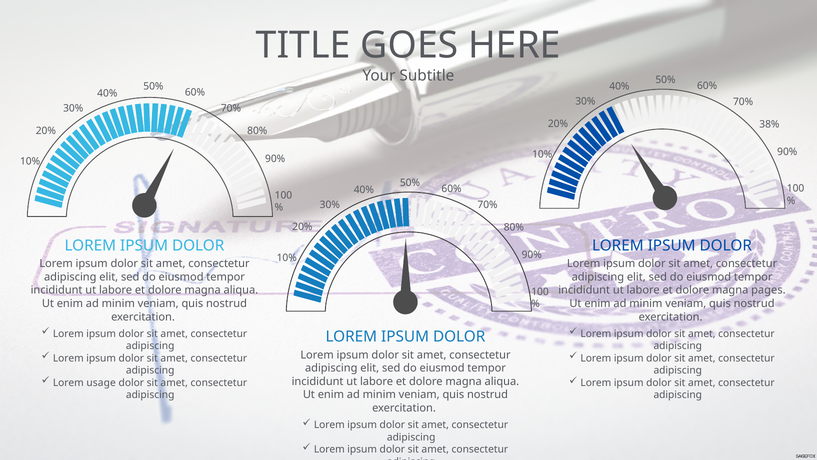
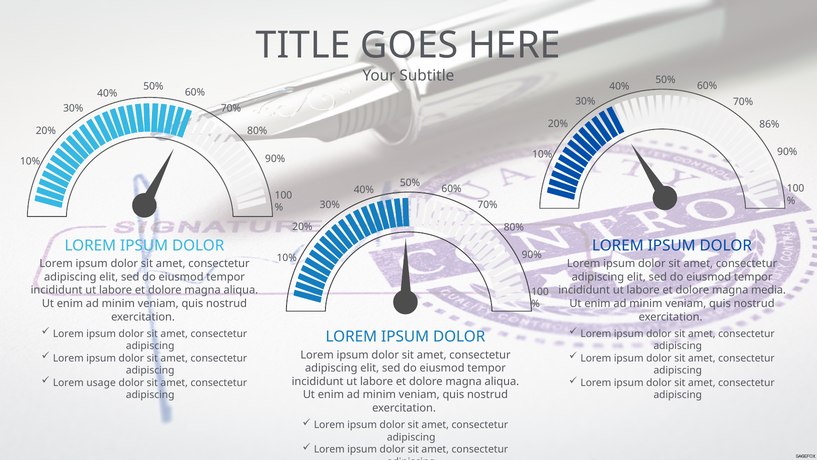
38%: 38% -> 86%
pages: pages -> media
